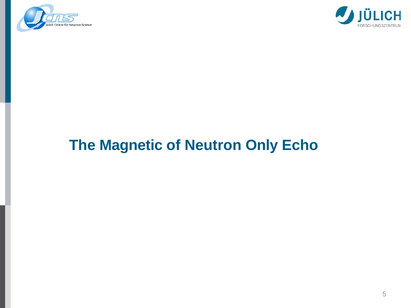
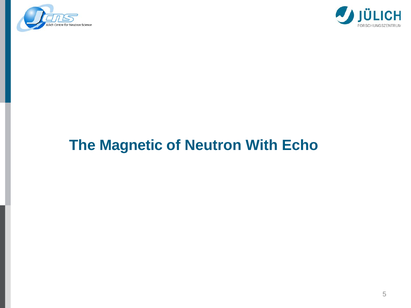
Only: Only -> With
